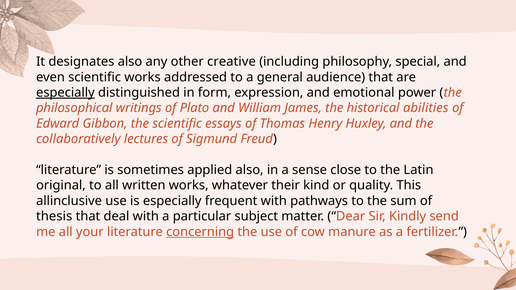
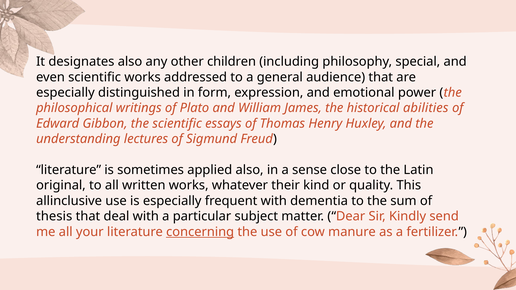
creative: creative -> children
especially at (65, 93) underline: present -> none
collaboratively: collaboratively -> understanding
pathways: pathways -> dementia
